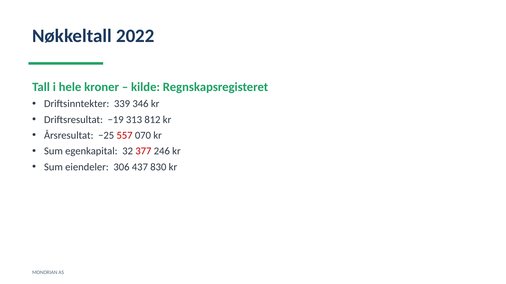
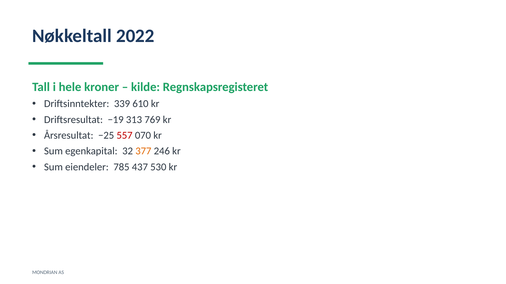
346: 346 -> 610
812: 812 -> 769
377 colour: red -> orange
306: 306 -> 785
830: 830 -> 530
